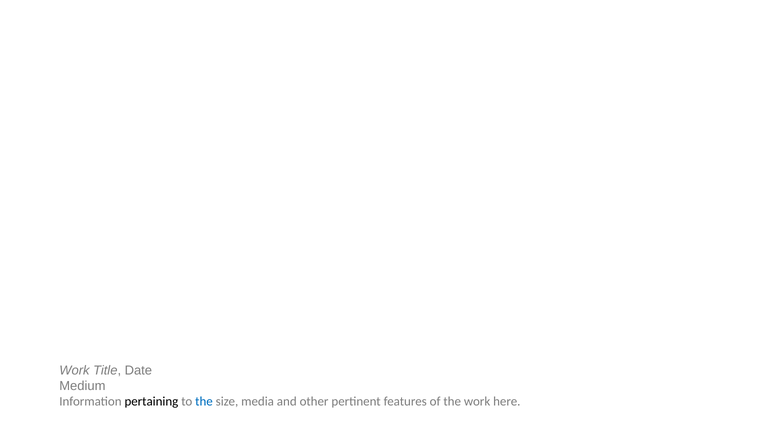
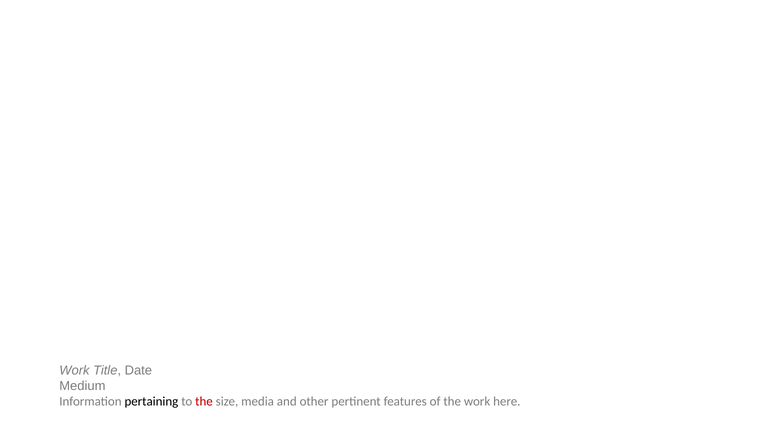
the at (204, 401) colour: blue -> red
